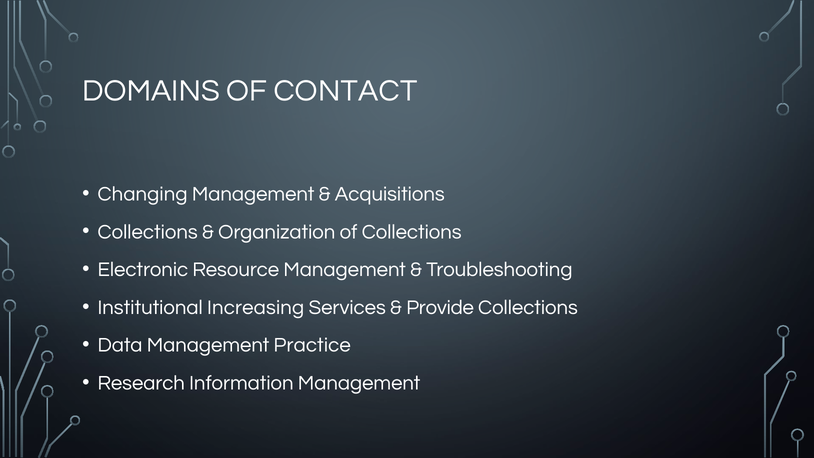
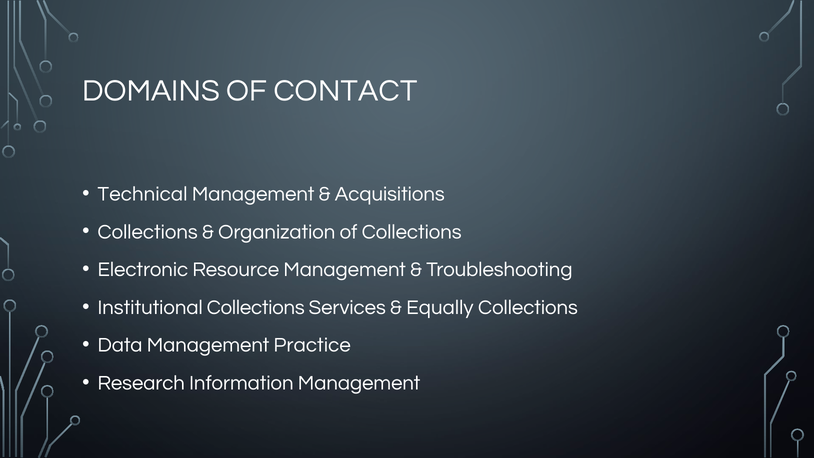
Changing: Changing -> Technical
Institutional Increasing: Increasing -> Collections
Provide: Provide -> Equally
